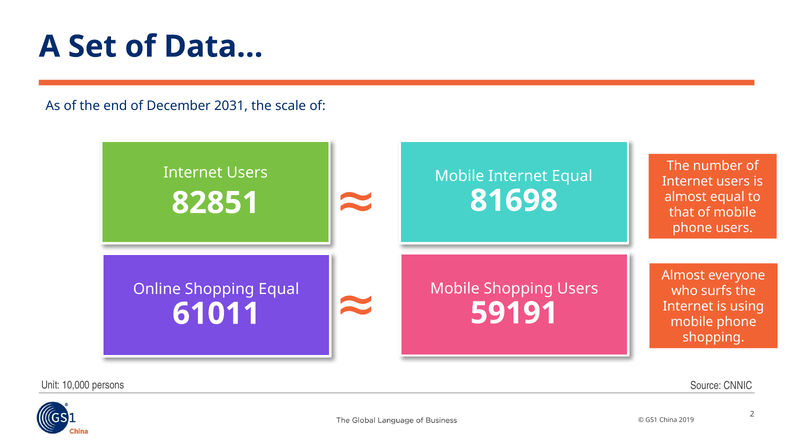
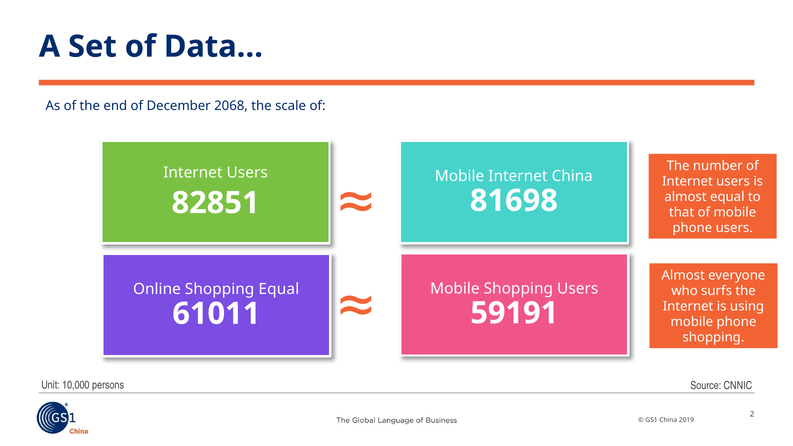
2031: 2031 -> 2068
Internet Equal: Equal -> China
